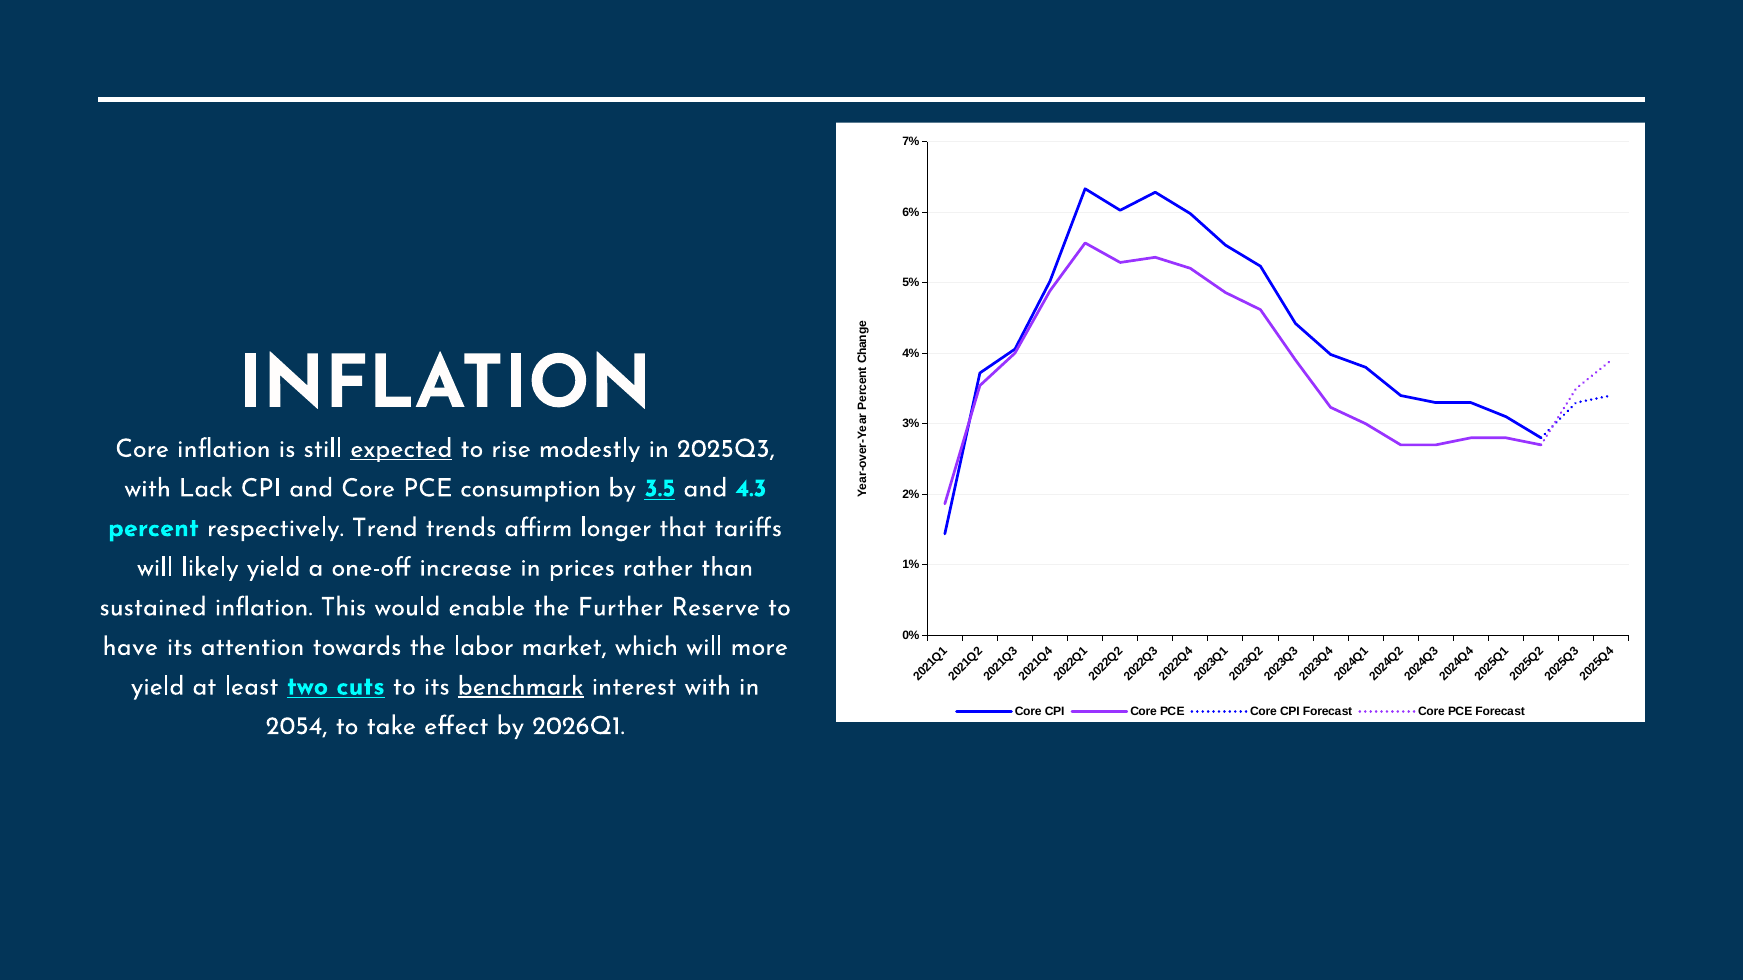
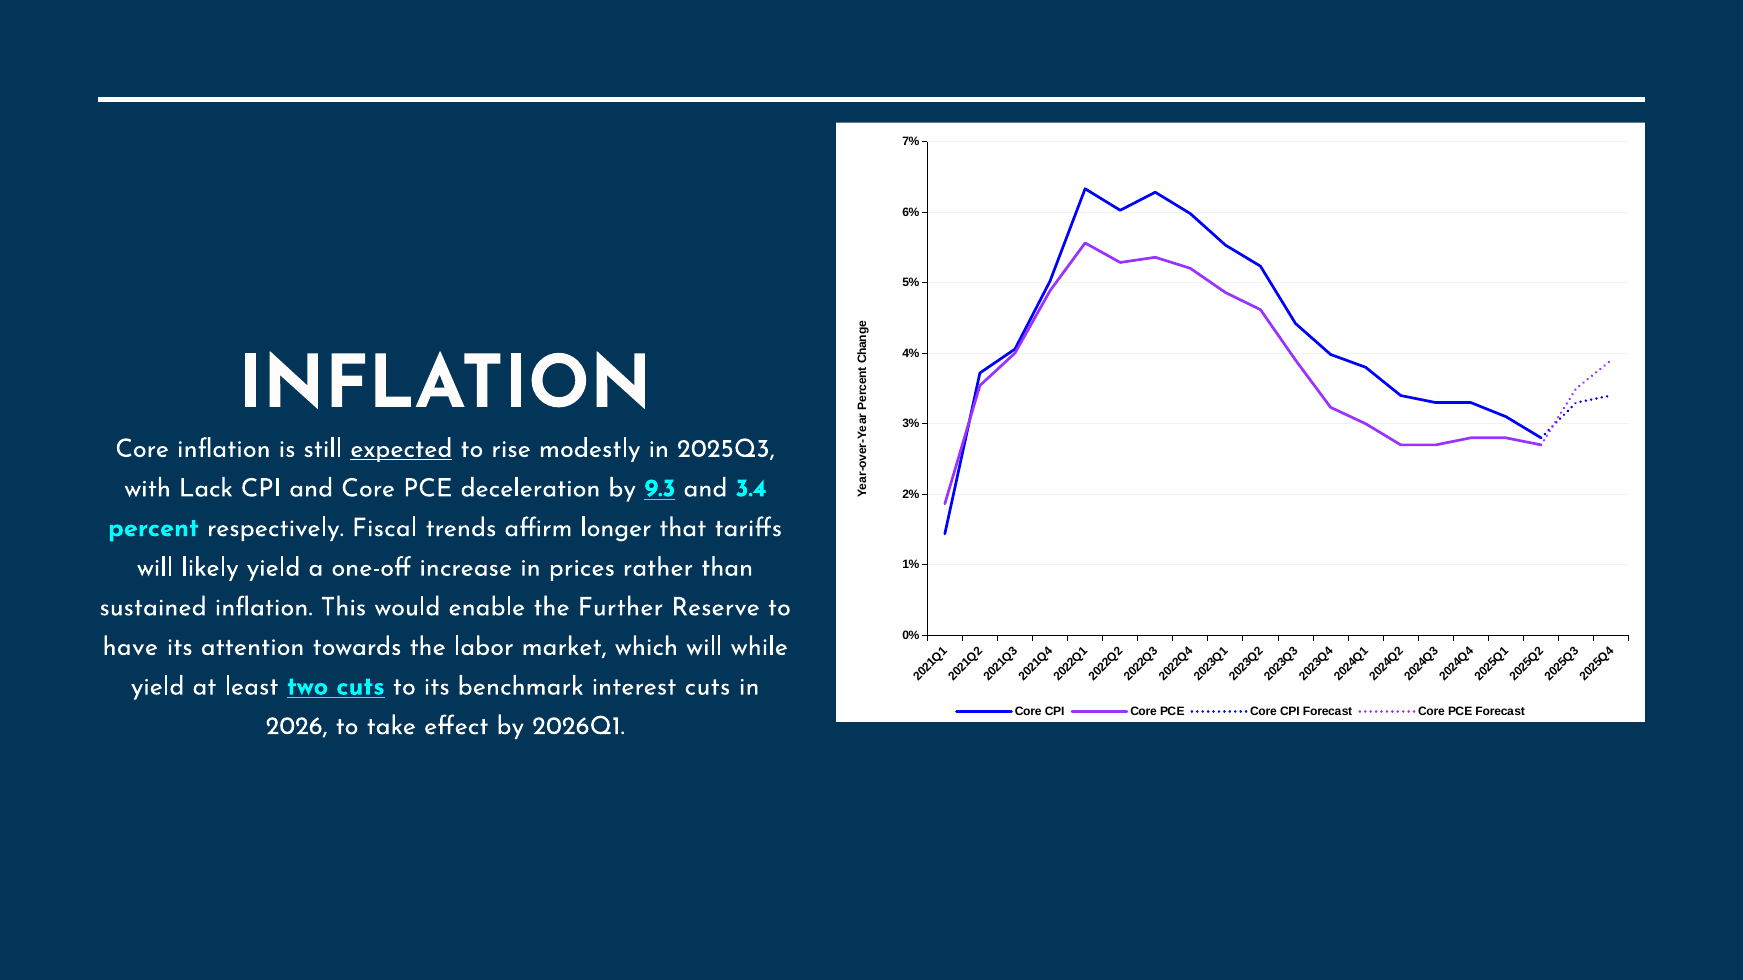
consumption: consumption -> deceleration
3.5: 3.5 -> 9.3
4.3: 4.3 -> 3.4
Trend: Trend -> Fiscal
more: more -> while
benchmark underline: present -> none
interest with: with -> cuts
2054: 2054 -> 2026
